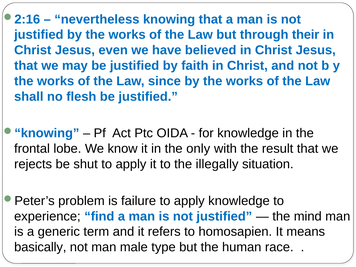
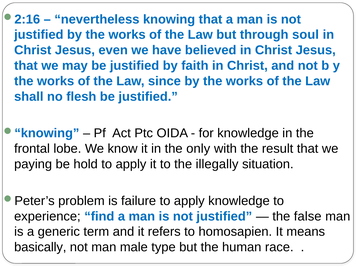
their: their -> soul
rejects: rejects -> paying
shut: shut -> hold
mind: mind -> false
